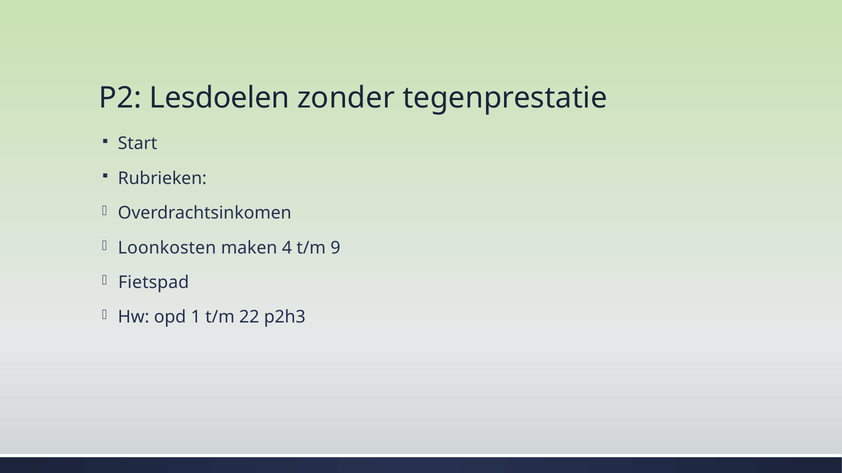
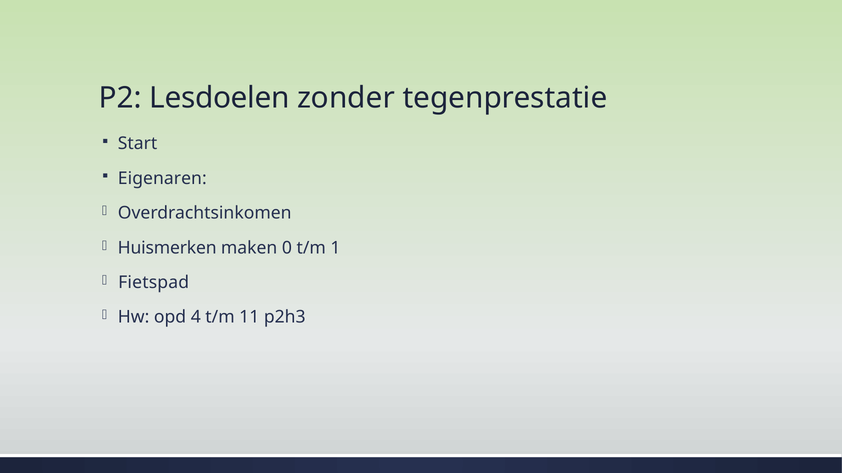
Rubrieken: Rubrieken -> Eigenaren
Loonkosten: Loonkosten -> Huismerken
4: 4 -> 0
9: 9 -> 1
1: 1 -> 4
22: 22 -> 11
